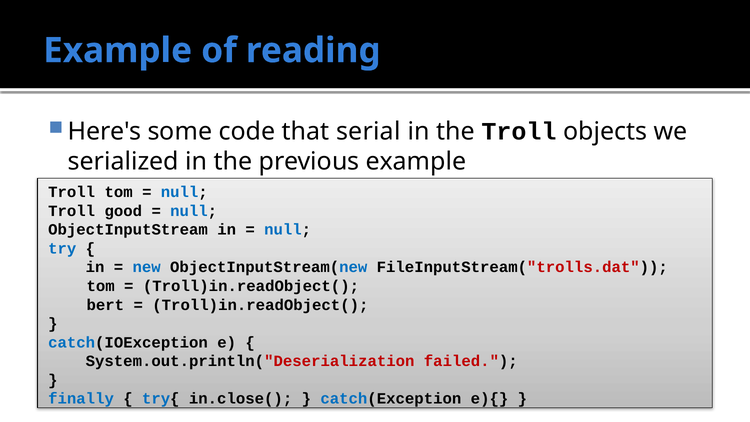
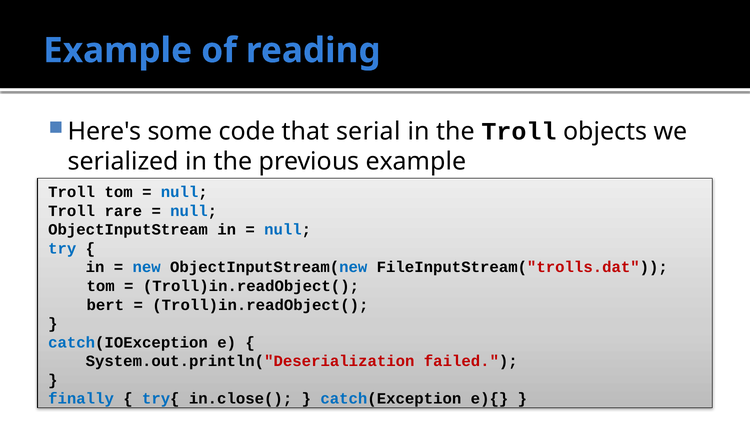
good: good -> rare
